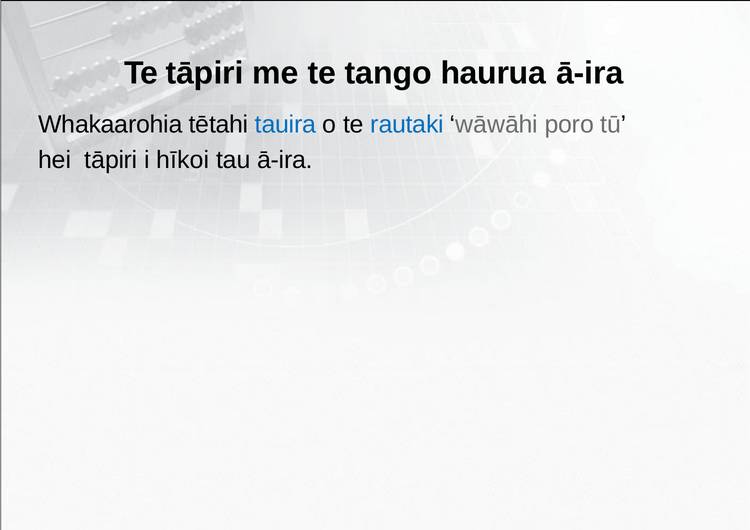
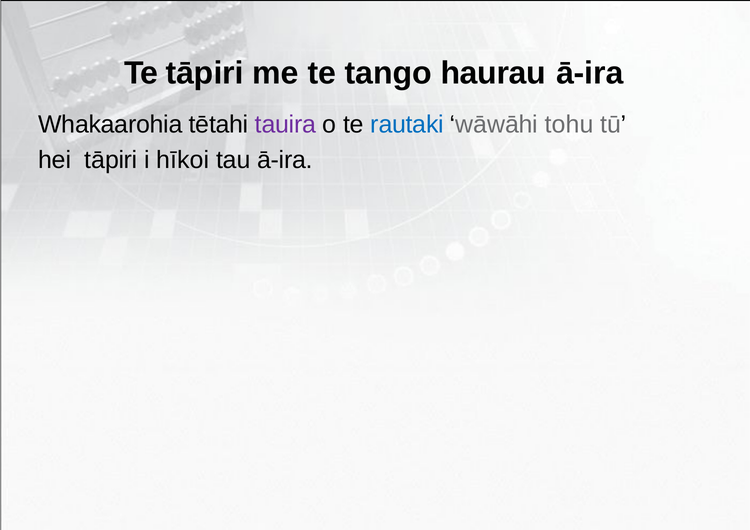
haurua: haurua -> haurau
tauira colour: blue -> purple
poro: poro -> tohu
